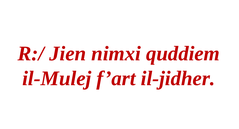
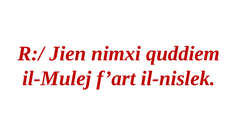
il-jidher: il-jidher -> il-nislek
